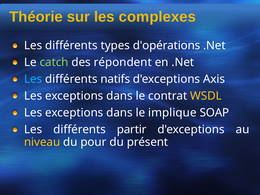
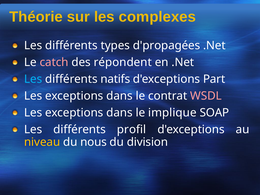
d'opérations: d'opérations -> d'propagées
catch colour: light green -> pink
Axis: Axis -> Part
WSDL colour: yellow -> pink
partir: partir -> profil
pour: pour -> nous
présent: présent -> division
